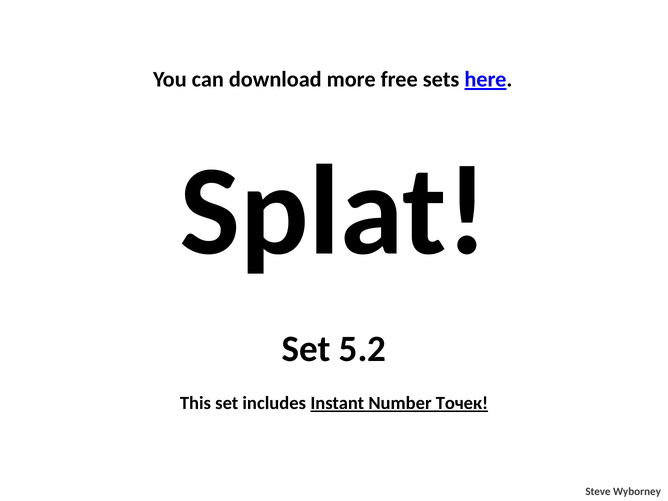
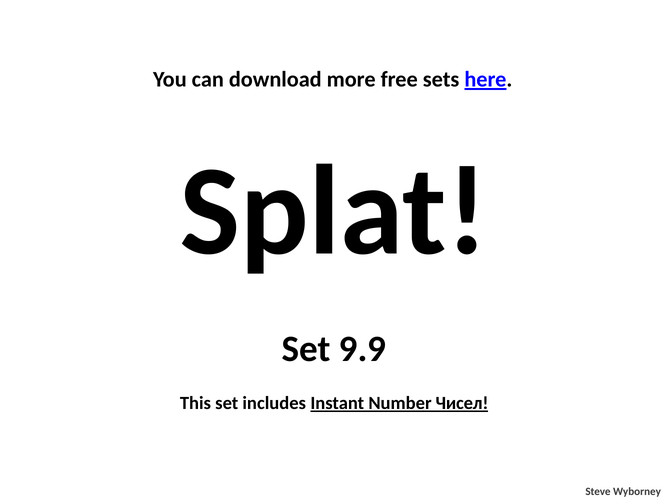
5.2: 5.2 -> 9.9
Точек: Точек -> Чисел
